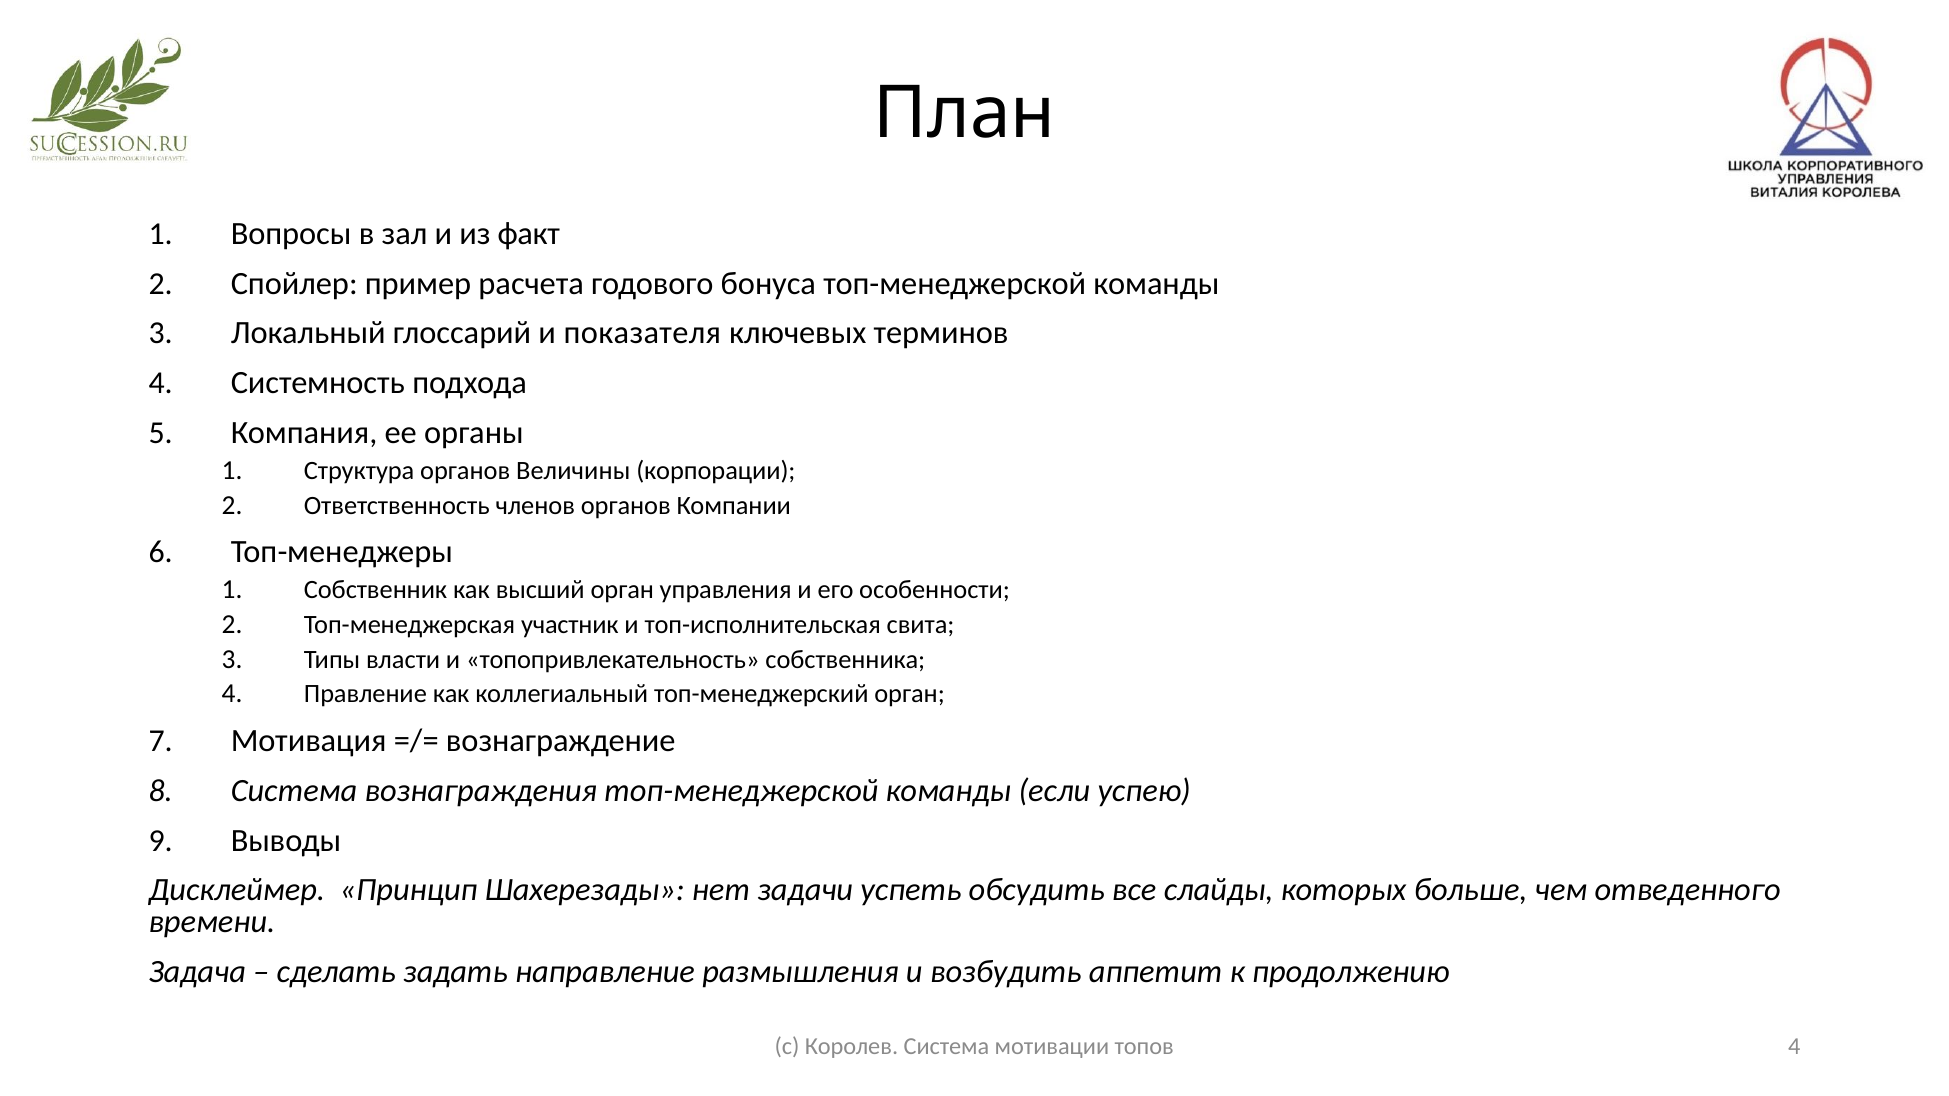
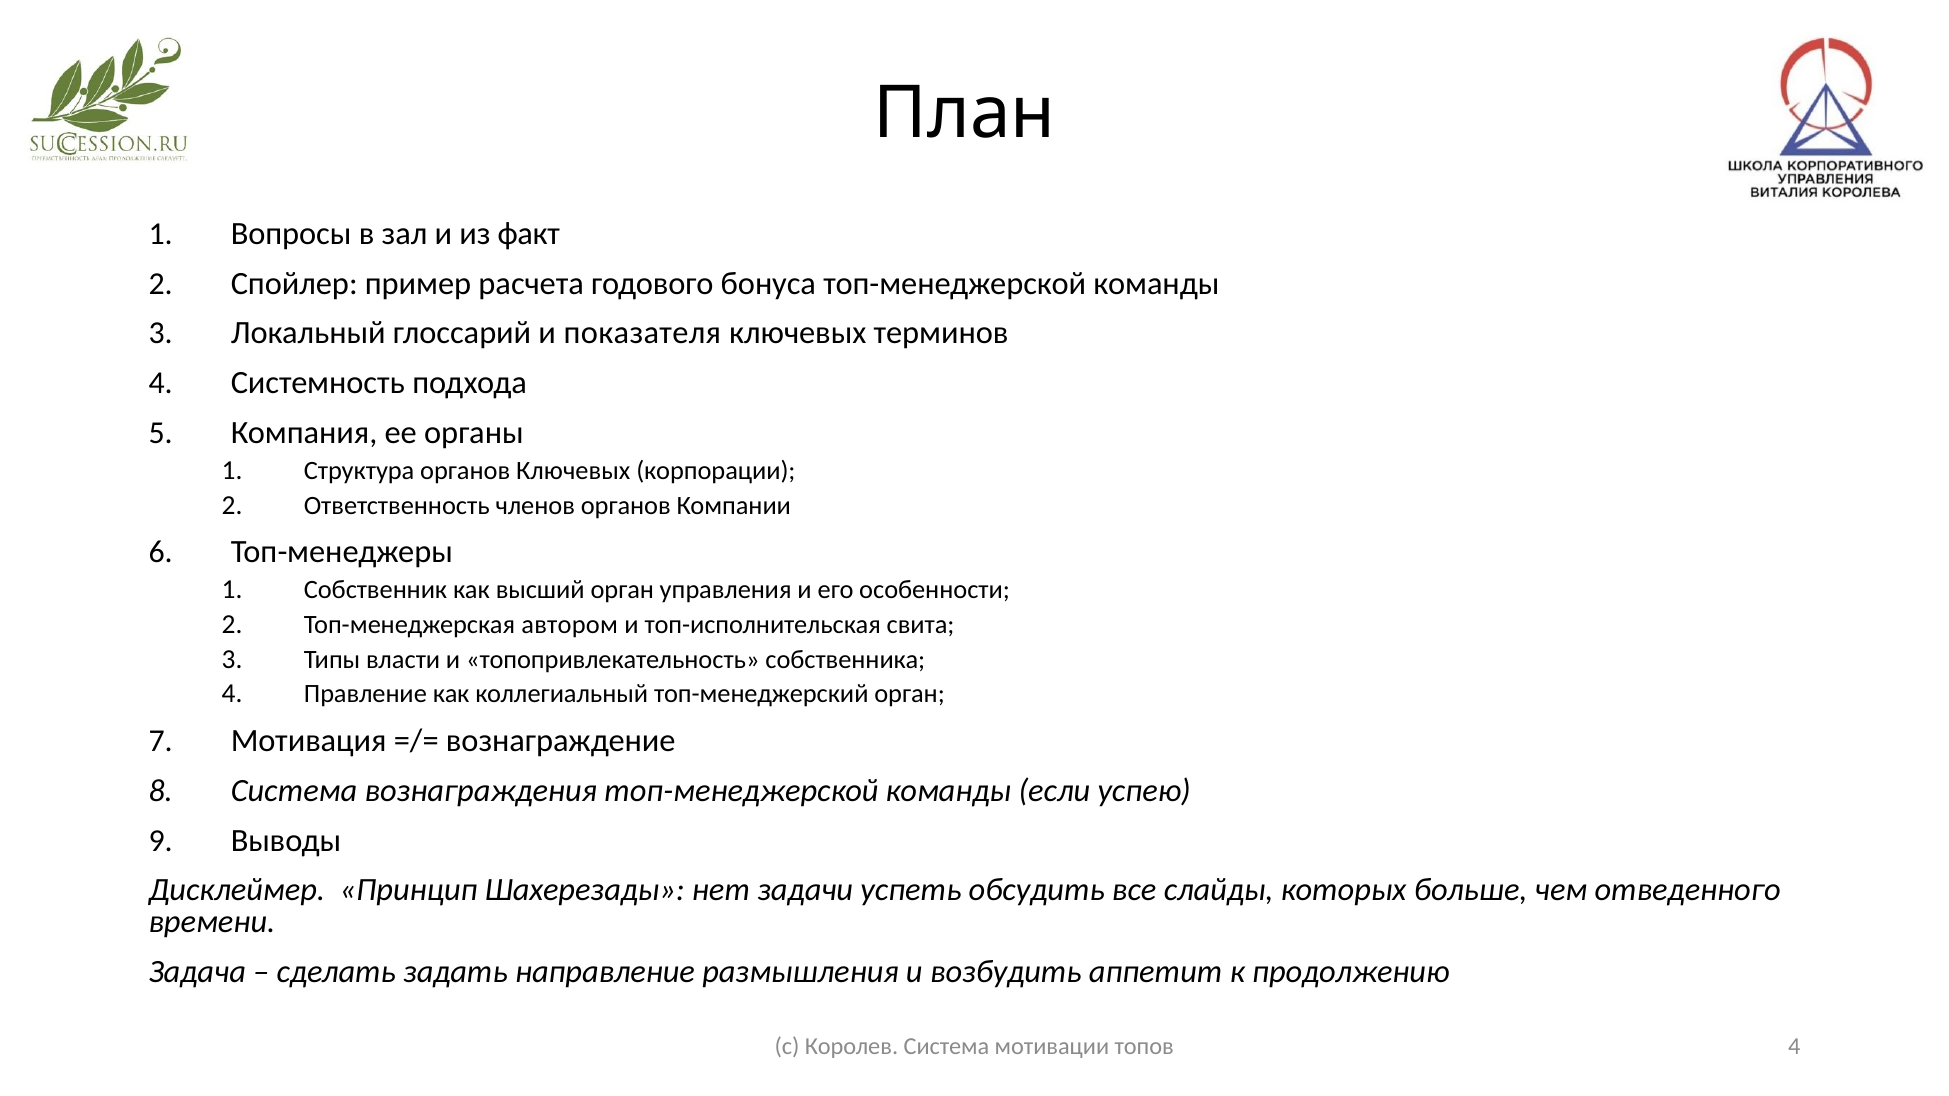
органов Величины: Величины -> Ключевых
участник: участник -> автором
